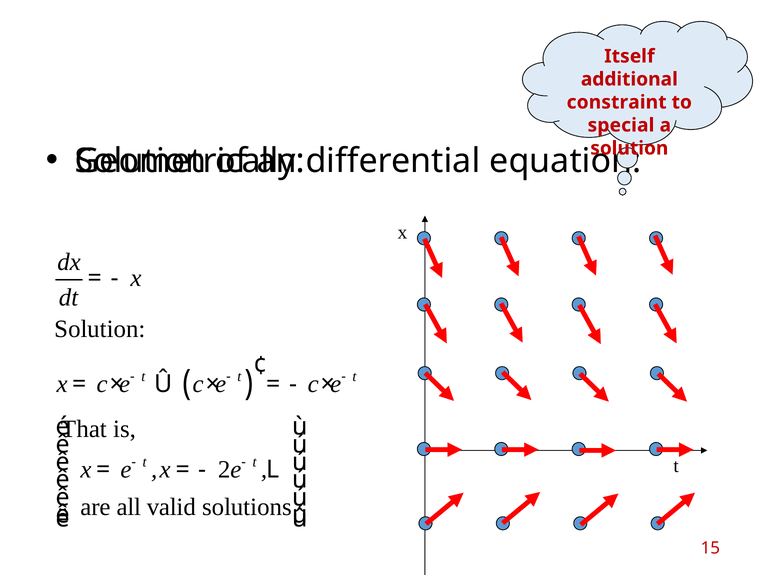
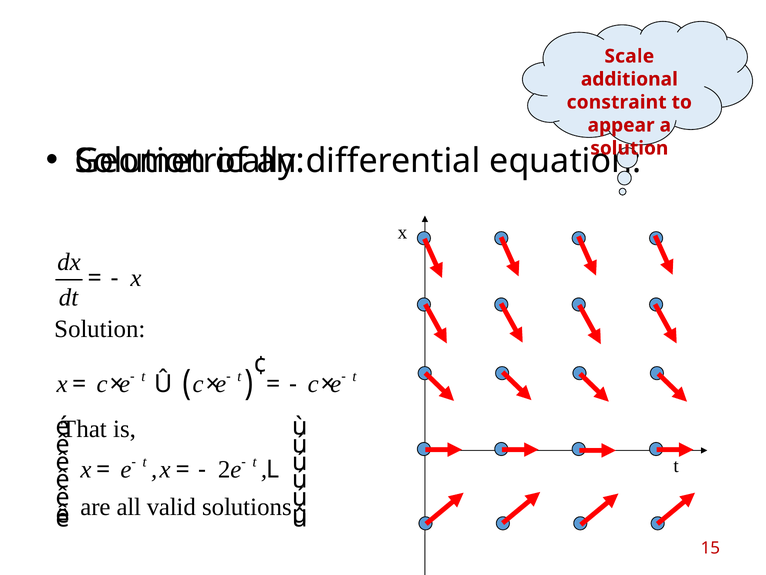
Itself: Itself -> Scale
special: special -> appear
